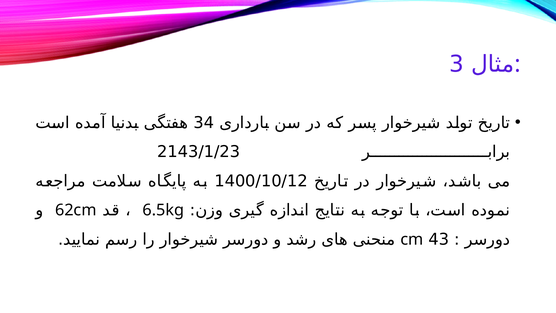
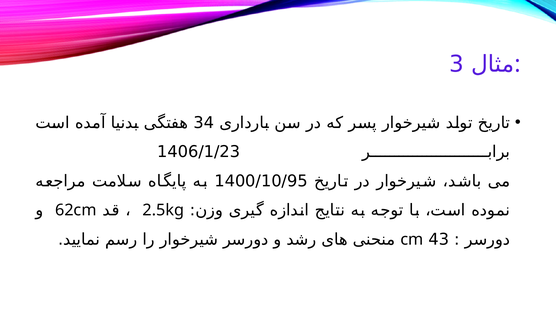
2143/1/23: 2143/1/23 -> 1406/1/23
1400/10/12: 1400/10/12 -> 1400/10/95
6.5kg: 6.5kg -> 2.5kg
